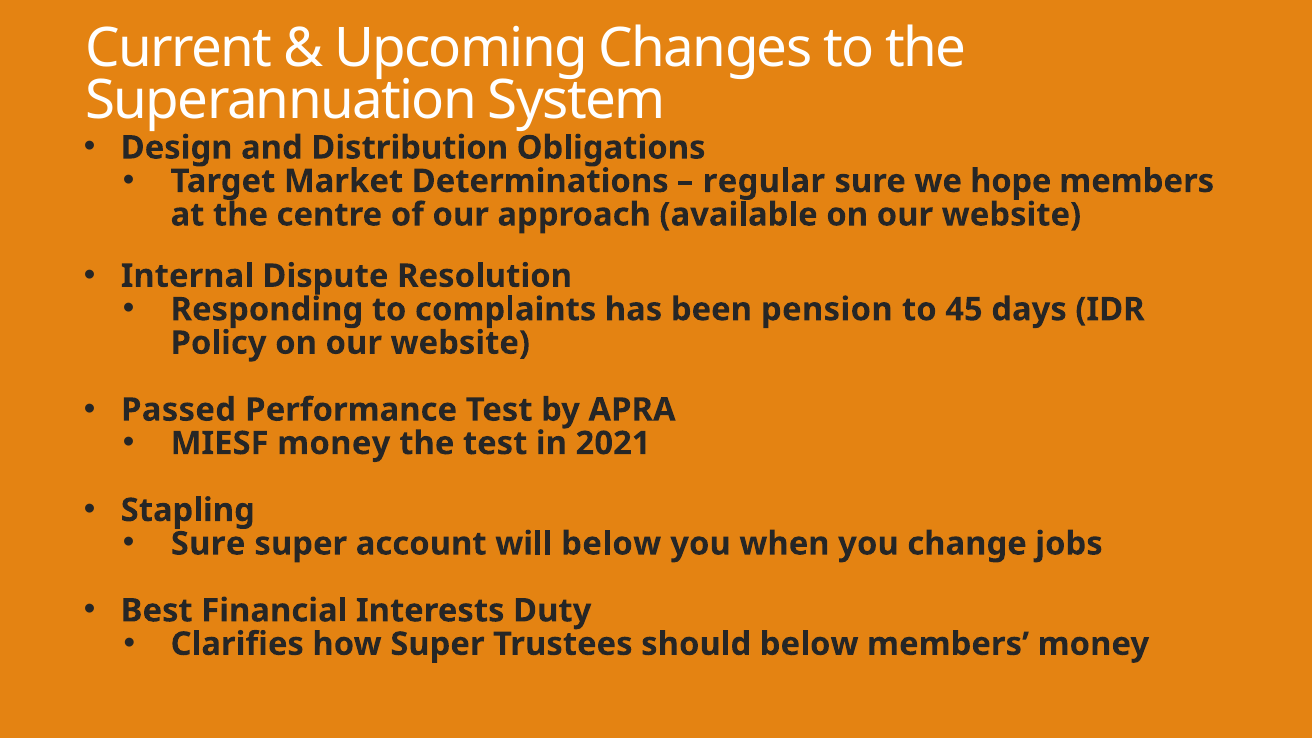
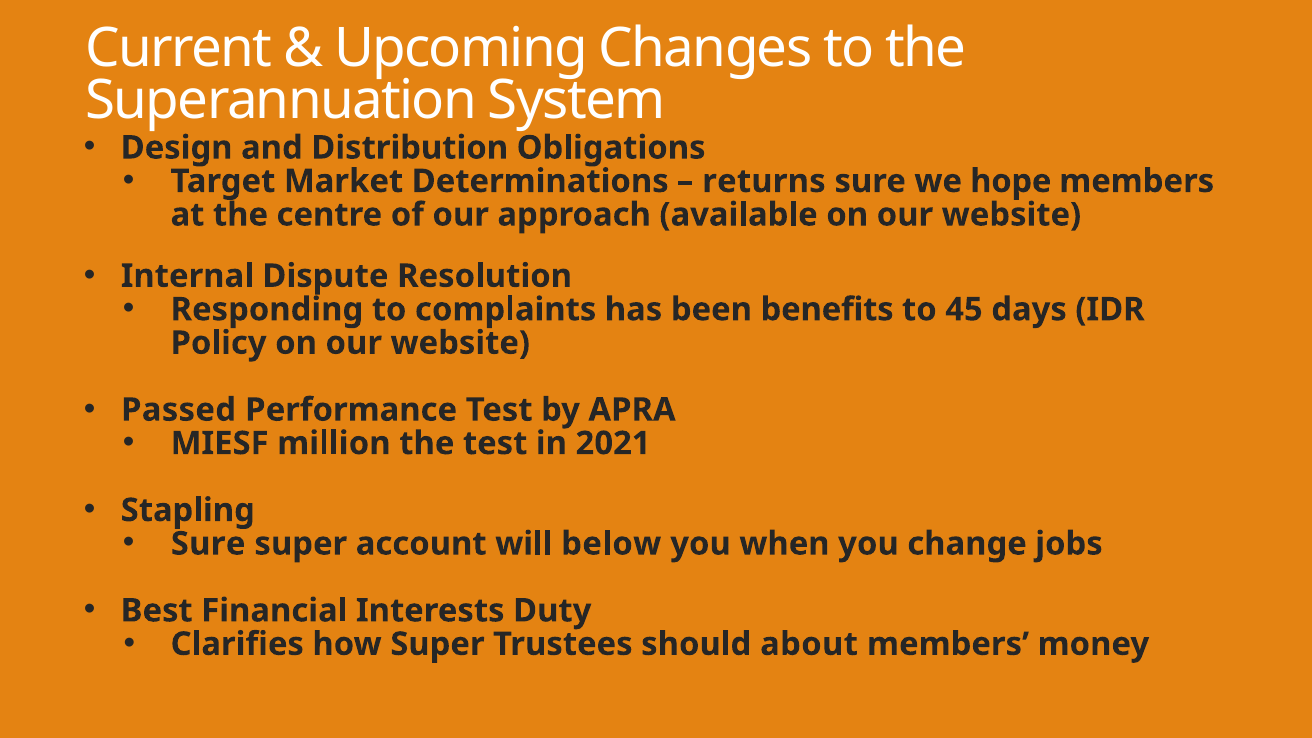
regular: regular -> returns
pension: pension -> benefits
MIESF money: money -> million
should below: below -> about
